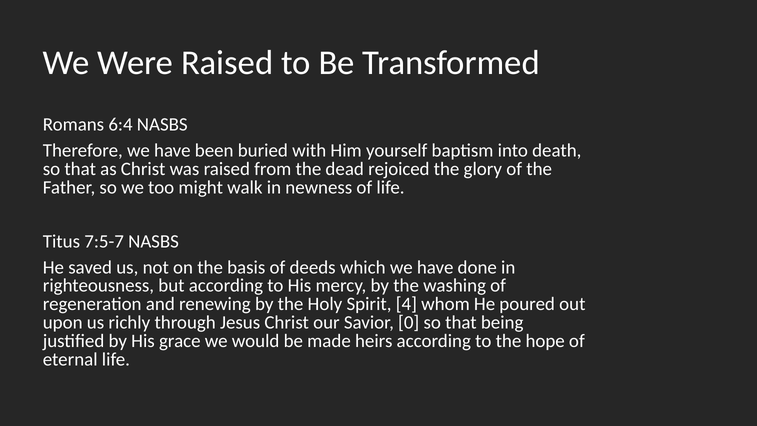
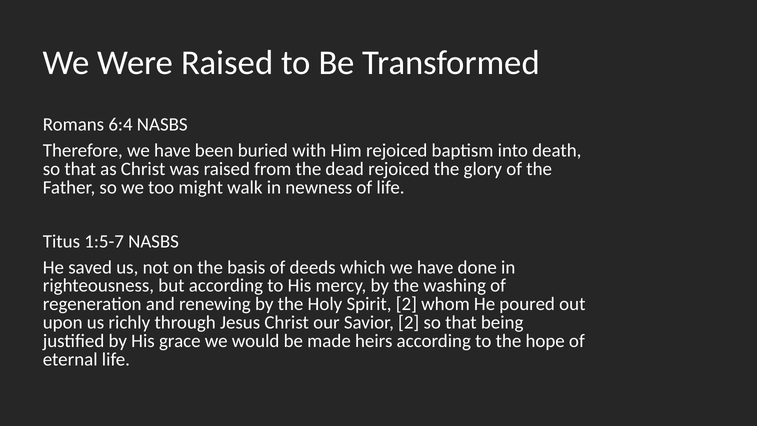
Him yourself: yourself -> rejoiced
7:5-7: 7:5-7 -> 1:5-7
Spirit 4: 4 -> 2
Savior 0: 0 -> 2
